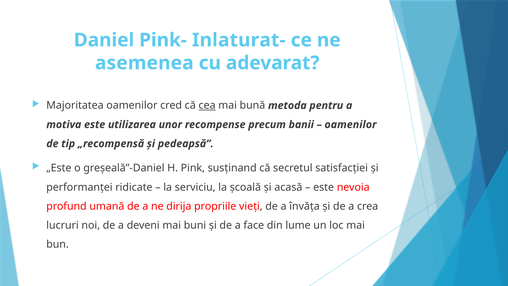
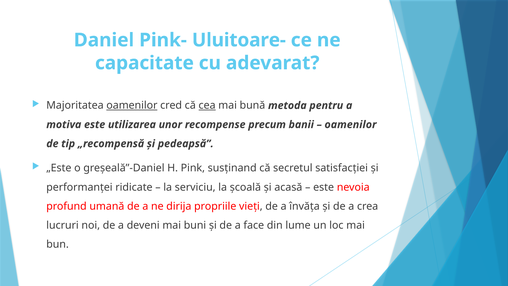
Inlaturat-: Inlaturat- -> Uluitoare-
asemenea: asemenea -> capacitate
oamenilor at (132, 105) underline: none -> present
